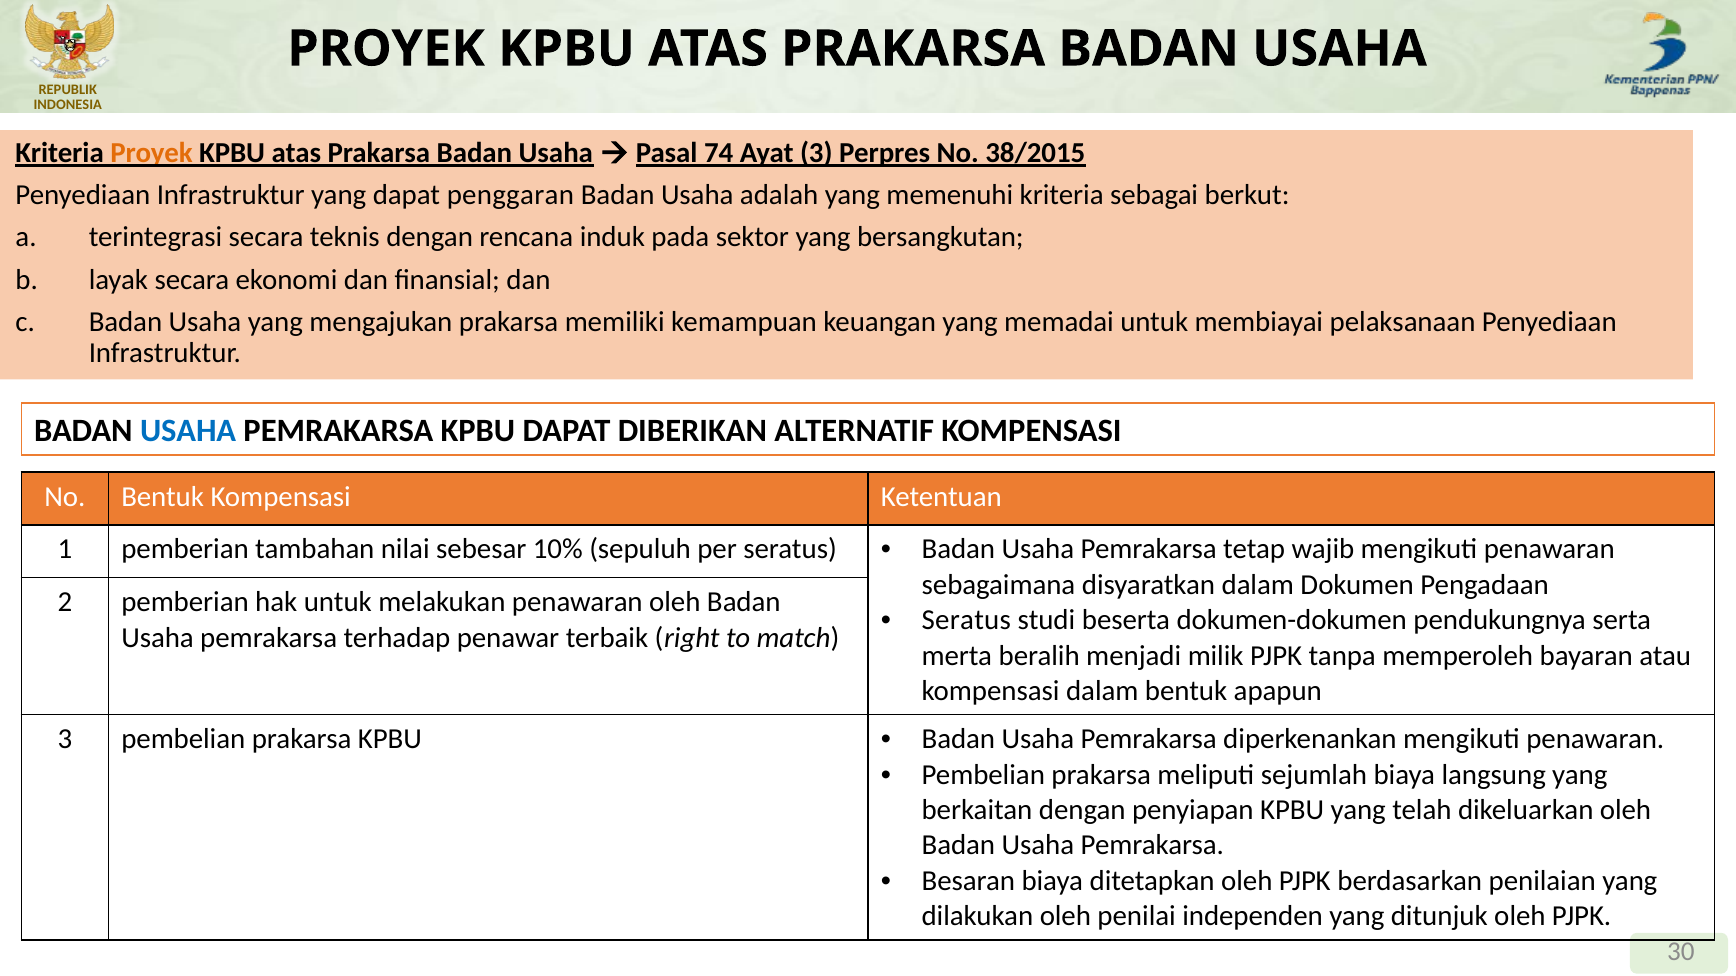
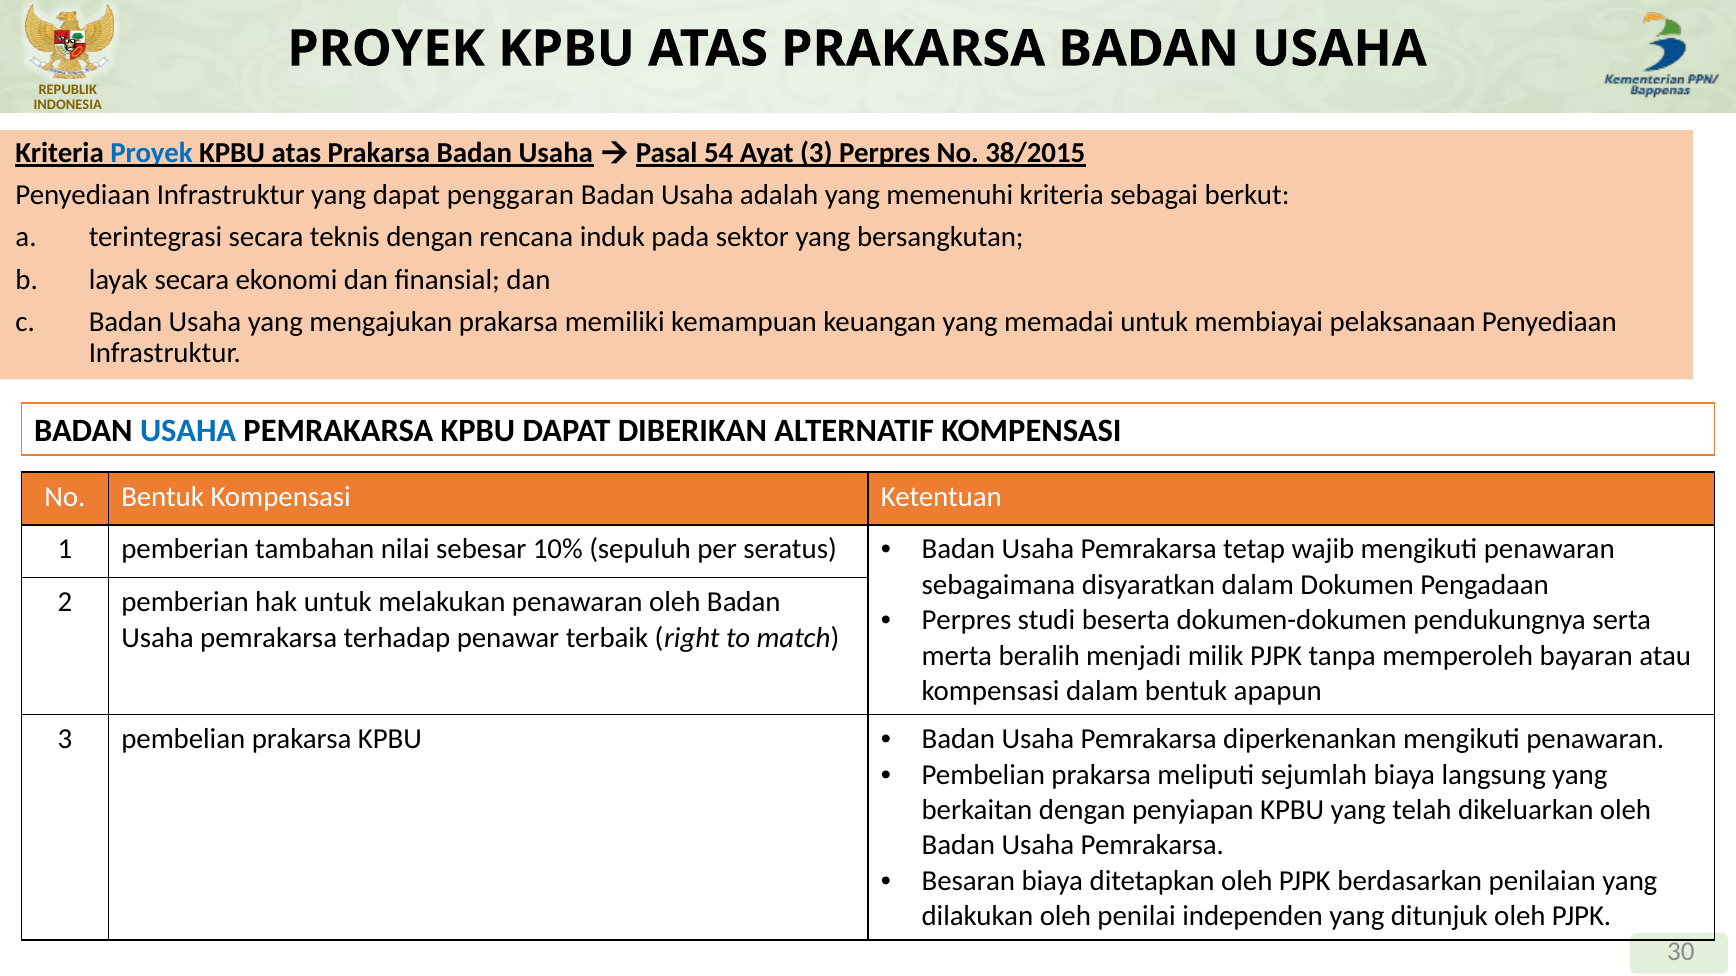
Proyek at (152, 153) colour: orange -> blue
74: 74 -> 54
Seratus at (966, 621): Seratus -> Perpres
